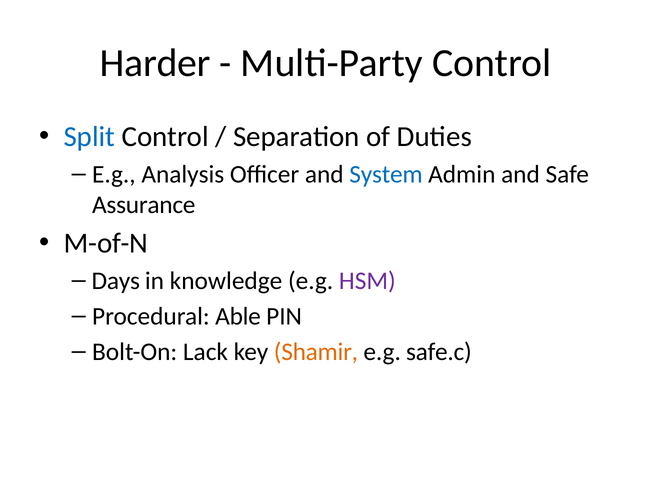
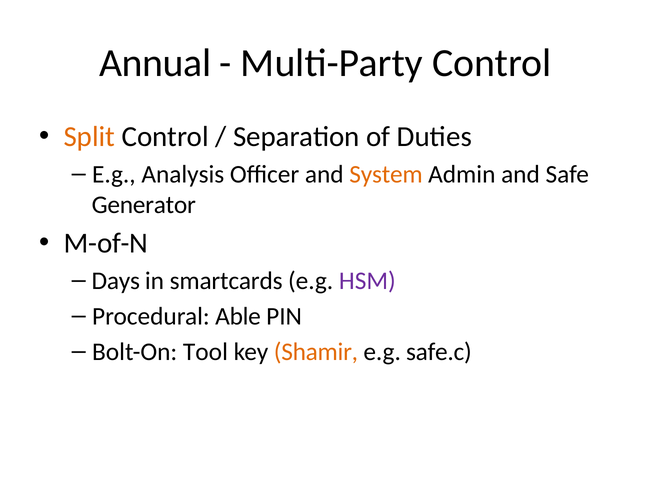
Harder: Harder -> Annual
Split colour: blue -> orange
System colour: blue -> orange
Assurance: Assurance -> Generator
knowledge: knowledge -> smartcards
Lack: Lack -> Tool
